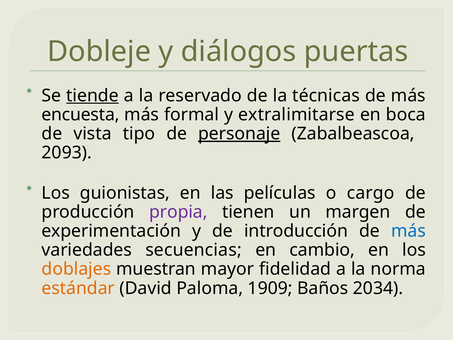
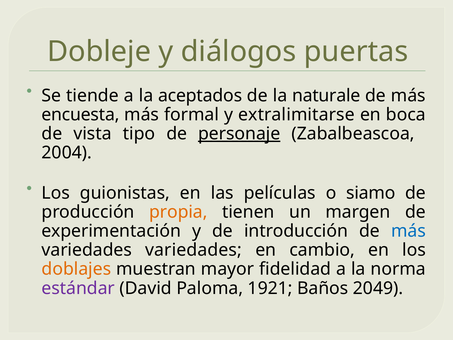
tiende underline: present -> none
reservado: reservado -> aceptados
técnicas: técnicas -> naturale
2093: 2093 -> 2004
cargo: cargo -> siamo
propia colour: purple -> orange
variedades secuencias: secuencias -> variedades
estándar colour: orange -> purple
1909: 1909 -> 1921
2034: 2034 -> 2049
